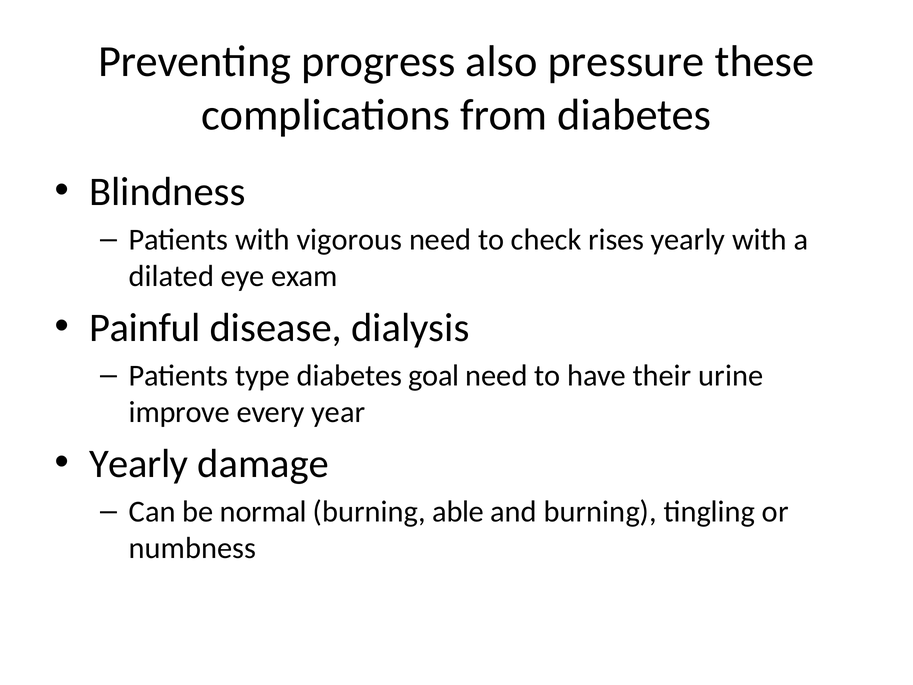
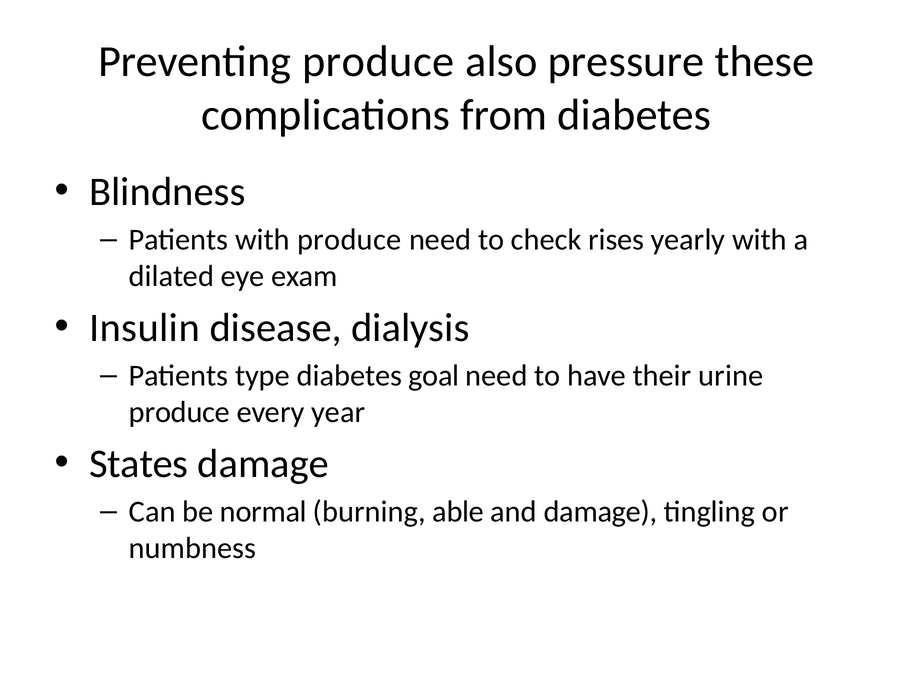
Preventing progress: progress -> produce
with vigorous: vigorous -> produce
Painful: Painful -> Insulin
improve at (179, 412): improve -> produce
Yearly at (139, 464): Yearly -> States
and burning: burning -> damage
